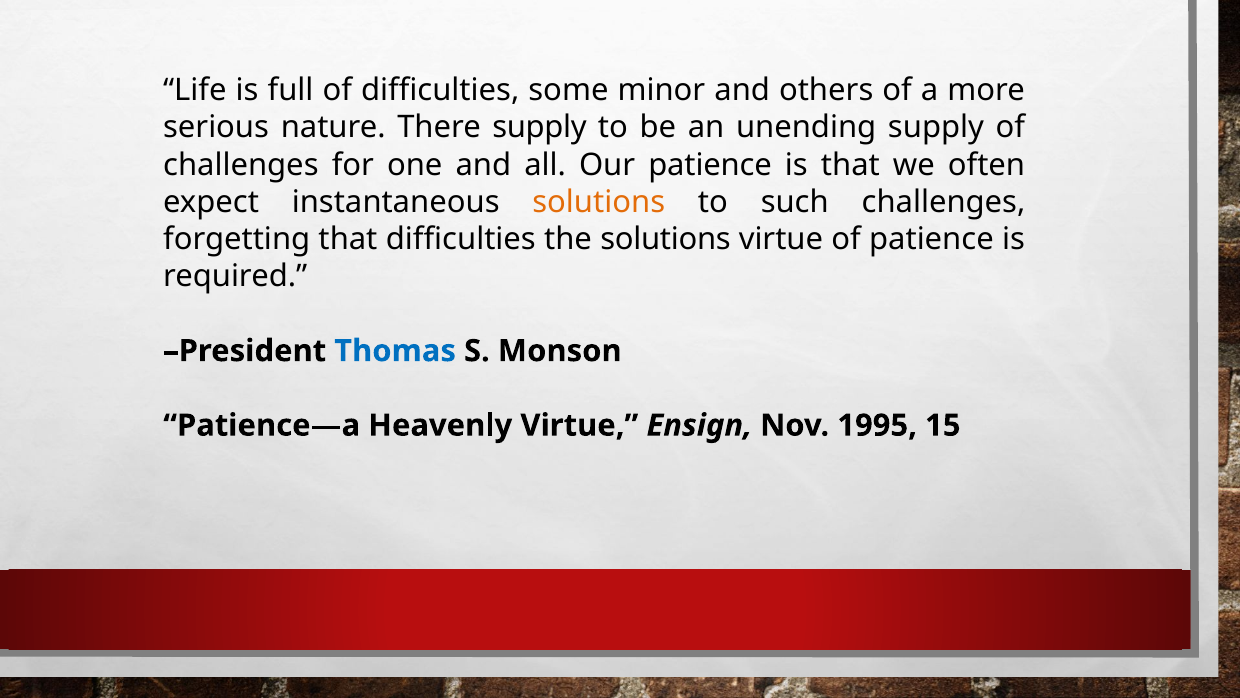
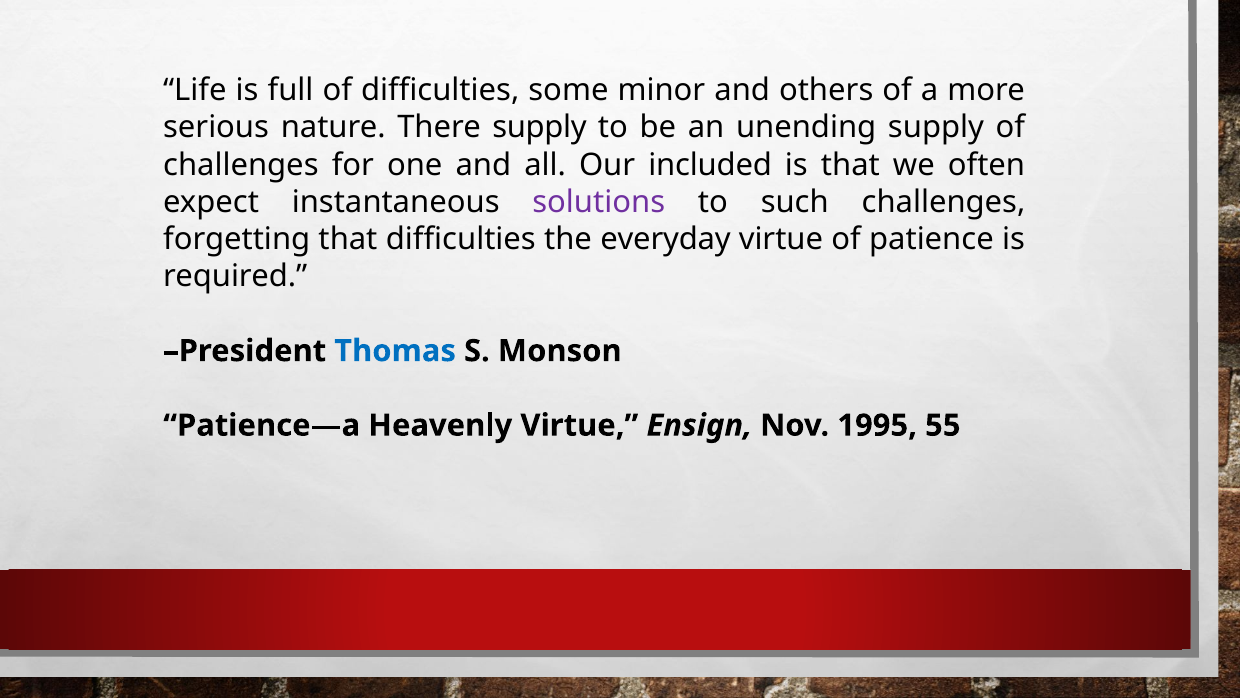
Our patience: patience -> included
solutions at (599, 202) colour: orange -> purple
the solutions: solutions -> everyday
15: 15 -> 55
